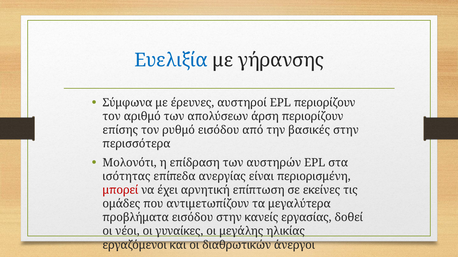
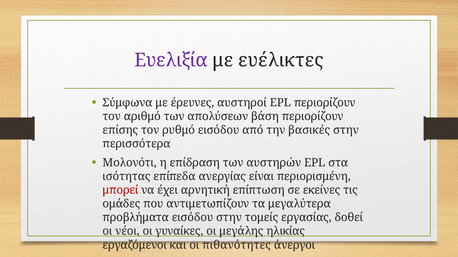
Ευελιξία colour: blue -> purple
γήρανσης: γήρανσης -> ευέλικτες
άρση: άρση -> βάση
κανείς: κανείς -> τομείς
διαθρωτικών: διαθρωτικών -> πιθανότητες
